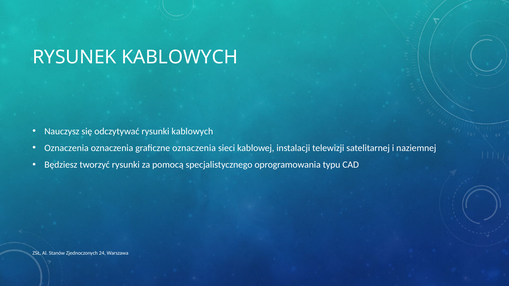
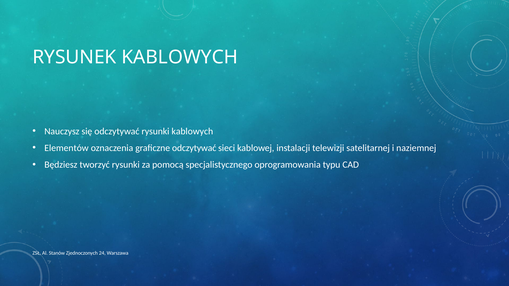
Oznaczenia at (67, 148): Oznaczenia -> Elementów
graficzne oznaczenia: oznaczenia -> odczytywać
